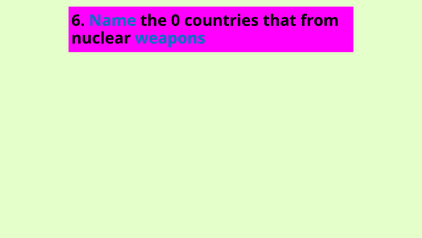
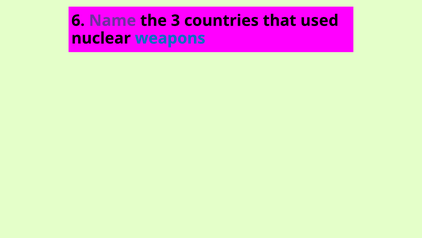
Name colour: blue -> purple
0: 0 -> 3
from: from -> used
